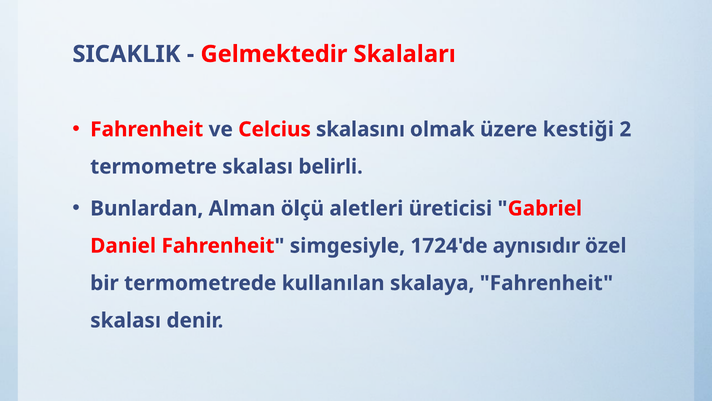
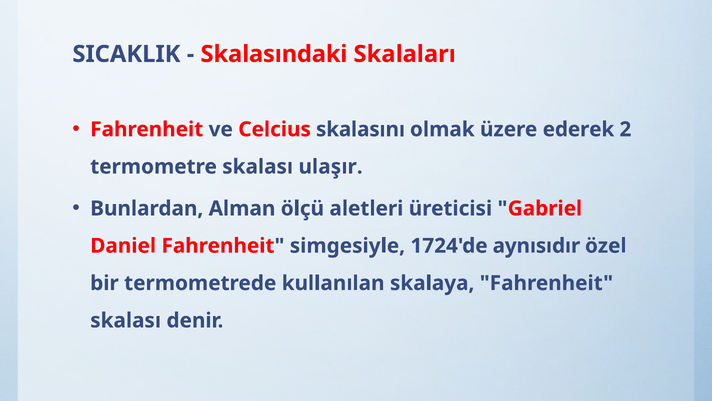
Gelmektedir: Gelmektedir -> Skalasındaki
kestiği: kestiği -> ederek
belirli: belirli -> ulaşır
